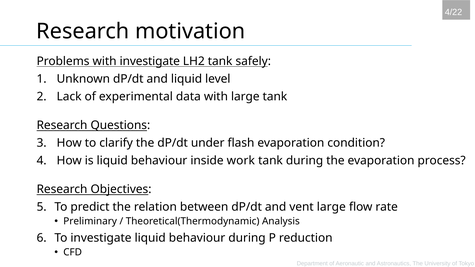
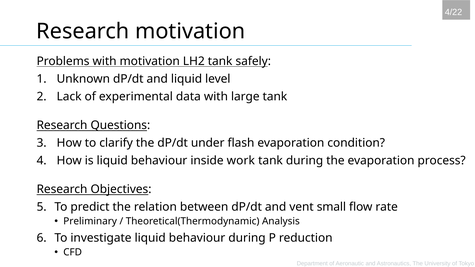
with investigate: investigate -> motivation
vent large: large -> small
